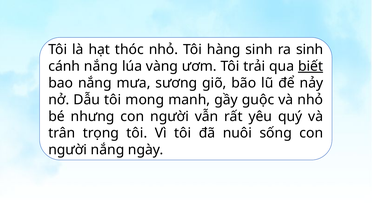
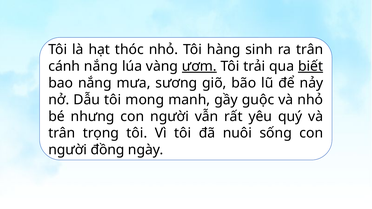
ra sinh: sinh -> trân
ươm underline: none -> present
người nắng: nắng -> đồng
